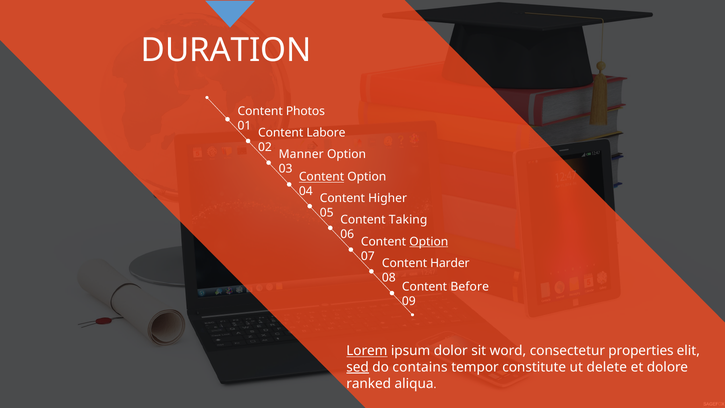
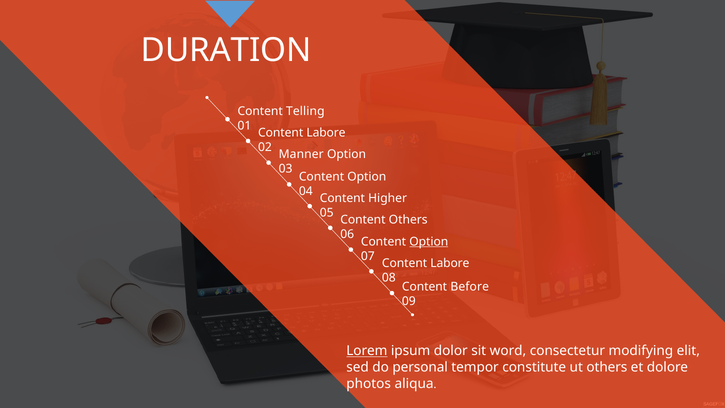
Photos: Photos -> Telling
Content at (322, 177) underline: present -> none
Content Taking: Taking -> Others
Harder at (450, 263): Harder -> Labore
properties: properties -> modifying
sed underline: present -> none
contains: contains -> personal
ut delete: delete -> others
ranked: ranked -> photos
